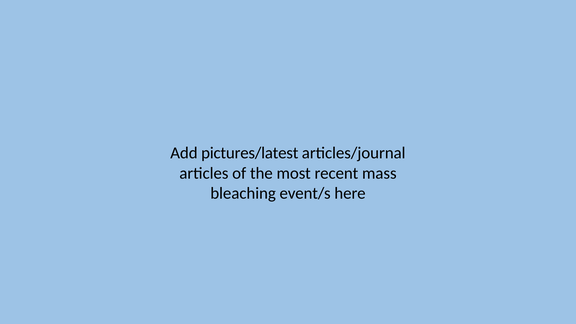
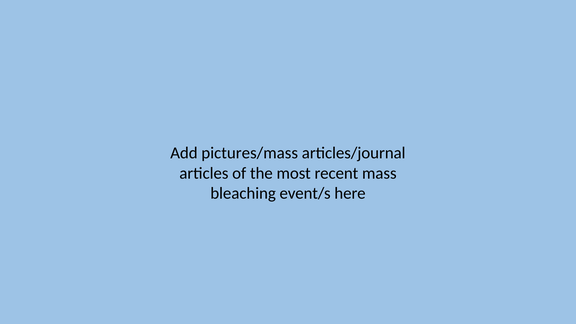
pictures/latest: pictures/latest -> pictures/mass
